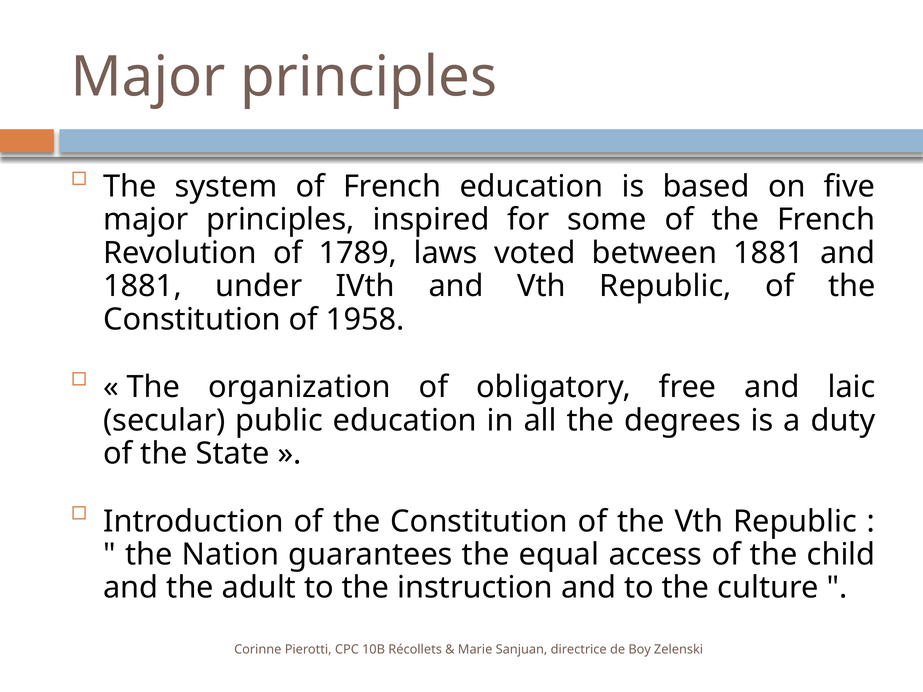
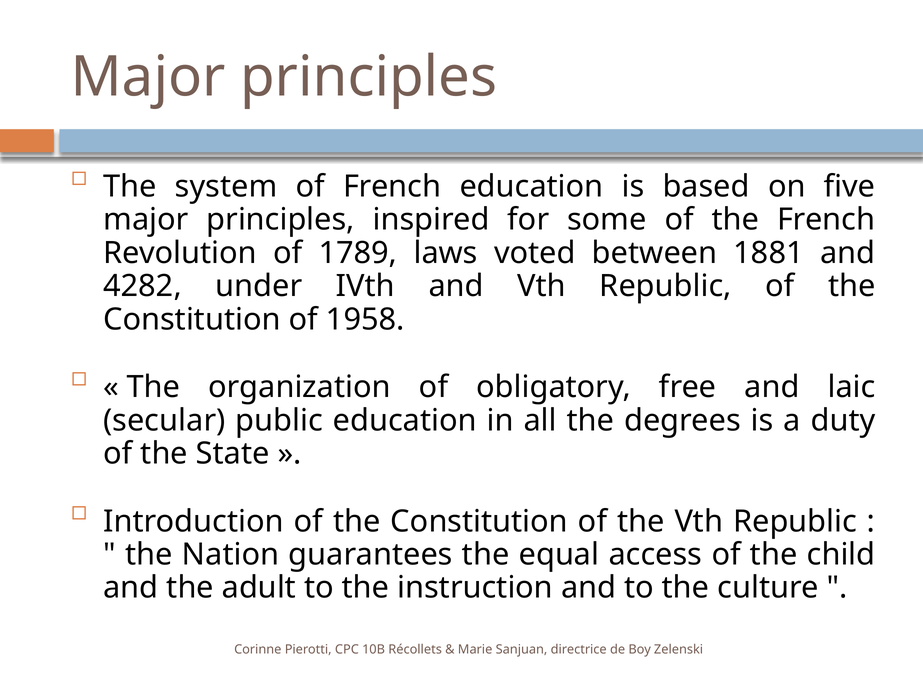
1881 at (143, 286): 1881 -> 4282
